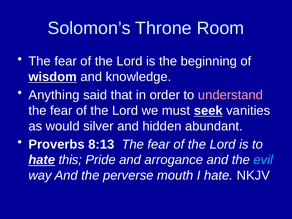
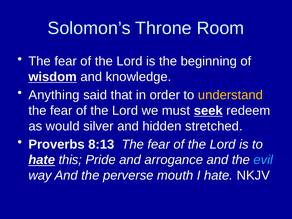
understand colour: pink -> yellow
vanities: vanities -> redeem
abundant: abundant -> stretched
